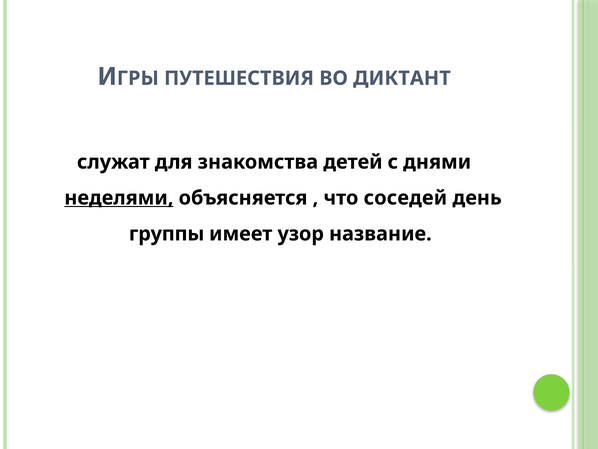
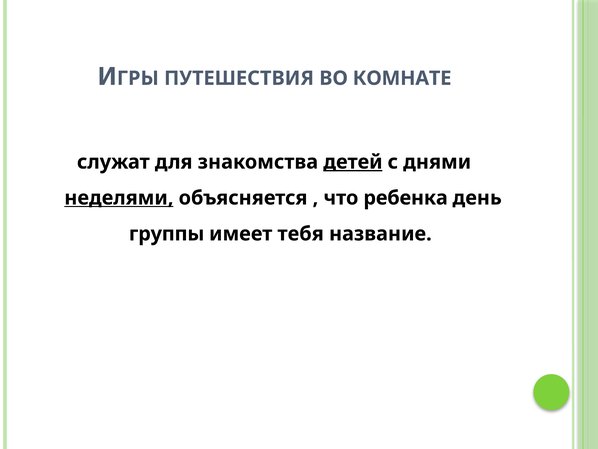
ДИКТАНТ: ДИКТАНТ -> КОМНАТЕ
детей underline: none -> present
соседей: соседей -> ребенка
узор: узор -> тебя
